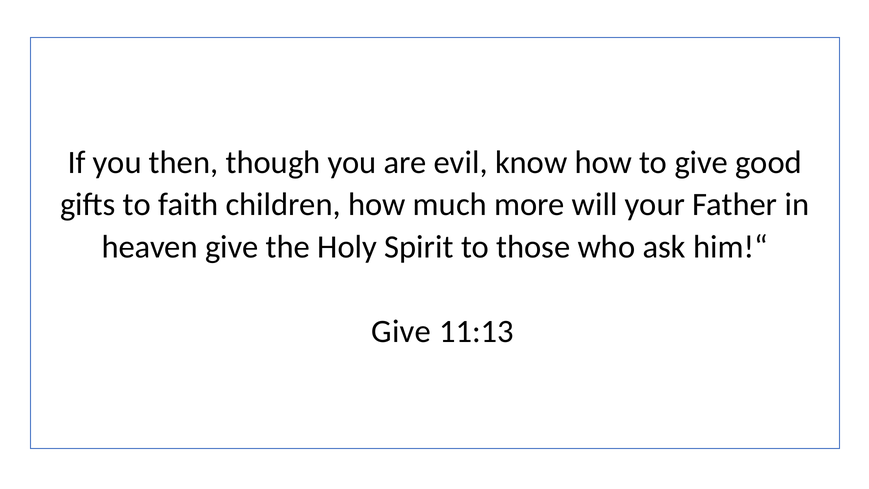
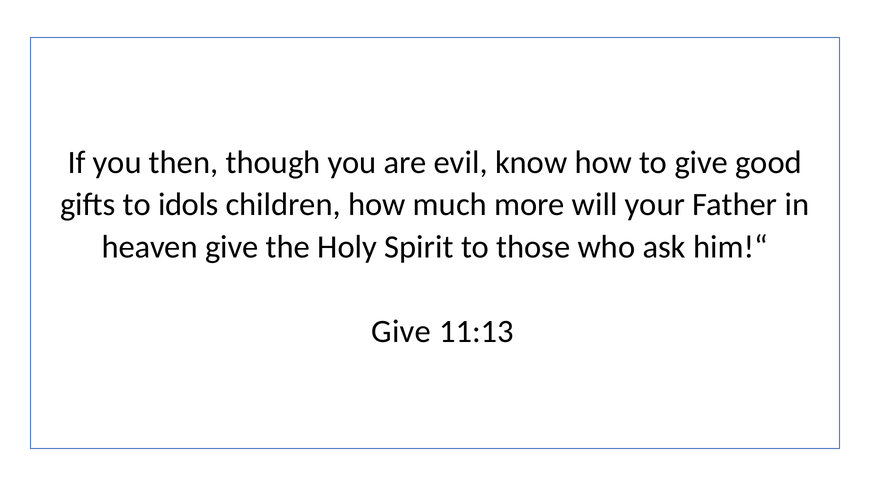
faith: faith -> idols
